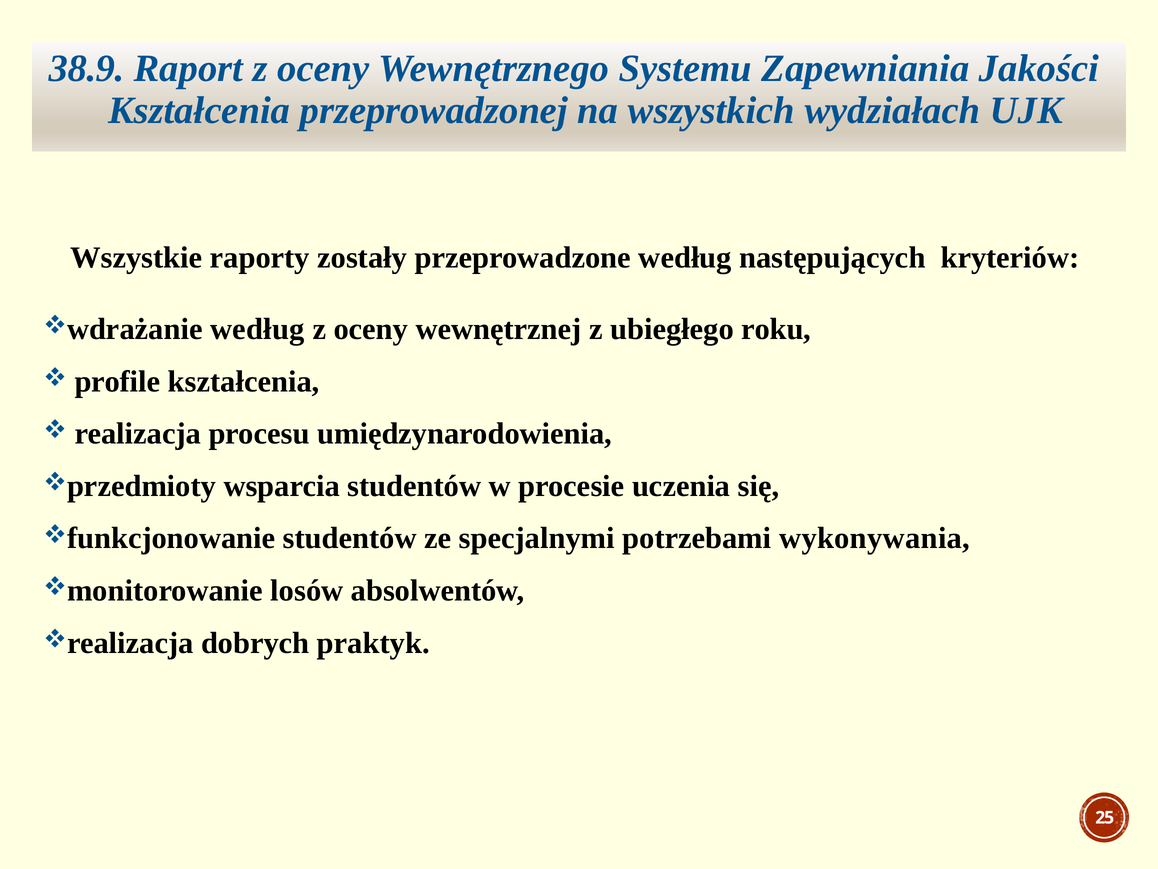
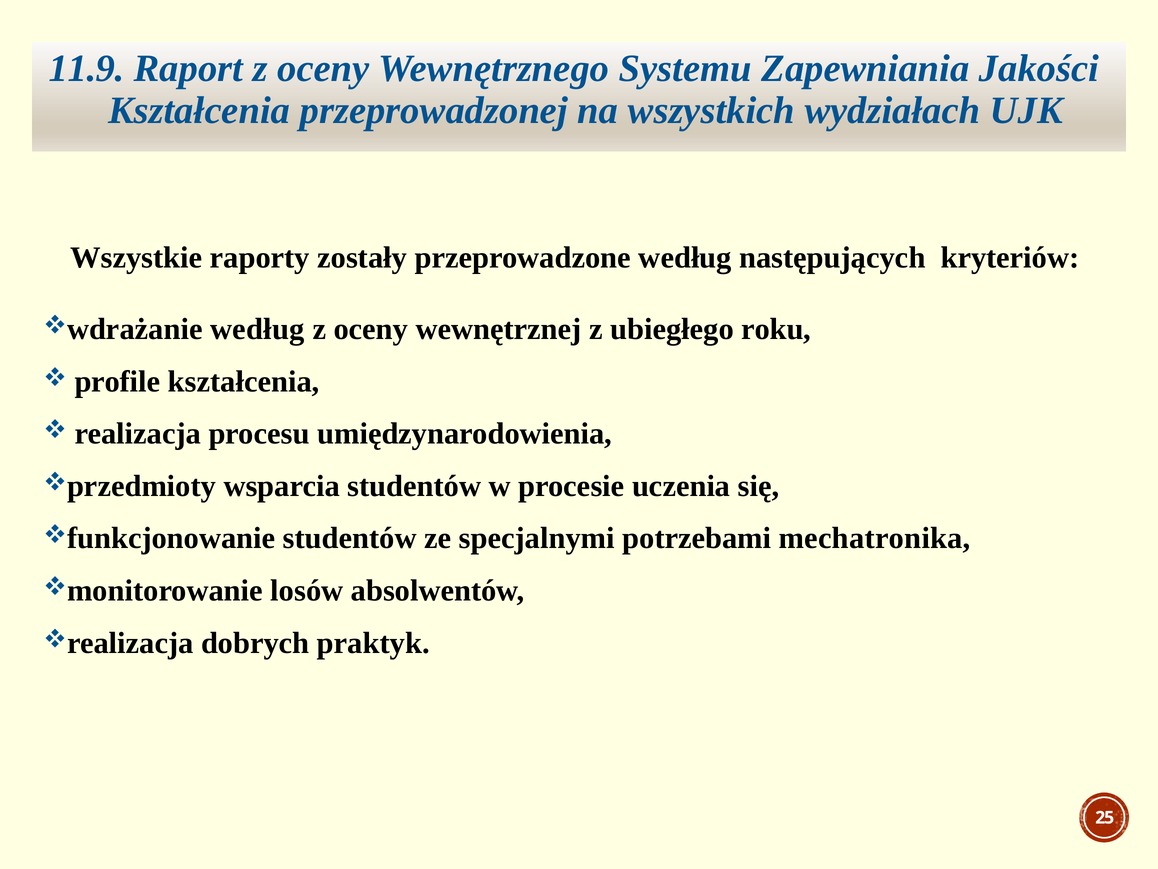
38.9: 38.9 -> 11.9
wykonywania: wykonywania -> mechatronika
